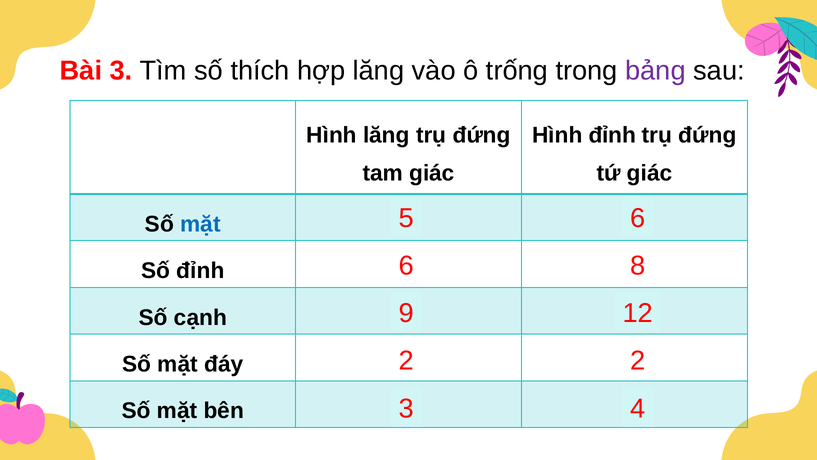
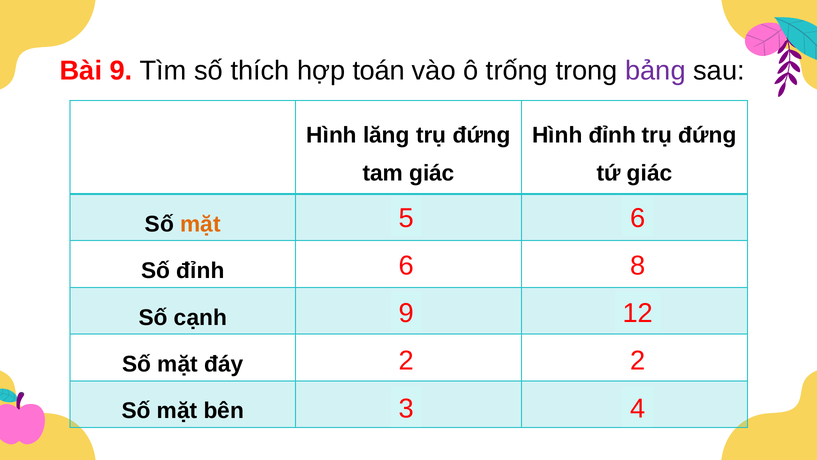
Bài 3: 3 -> 9
hợp lăng: lăng -> toán
mặt at (200, 224) colour: blue -> orange
